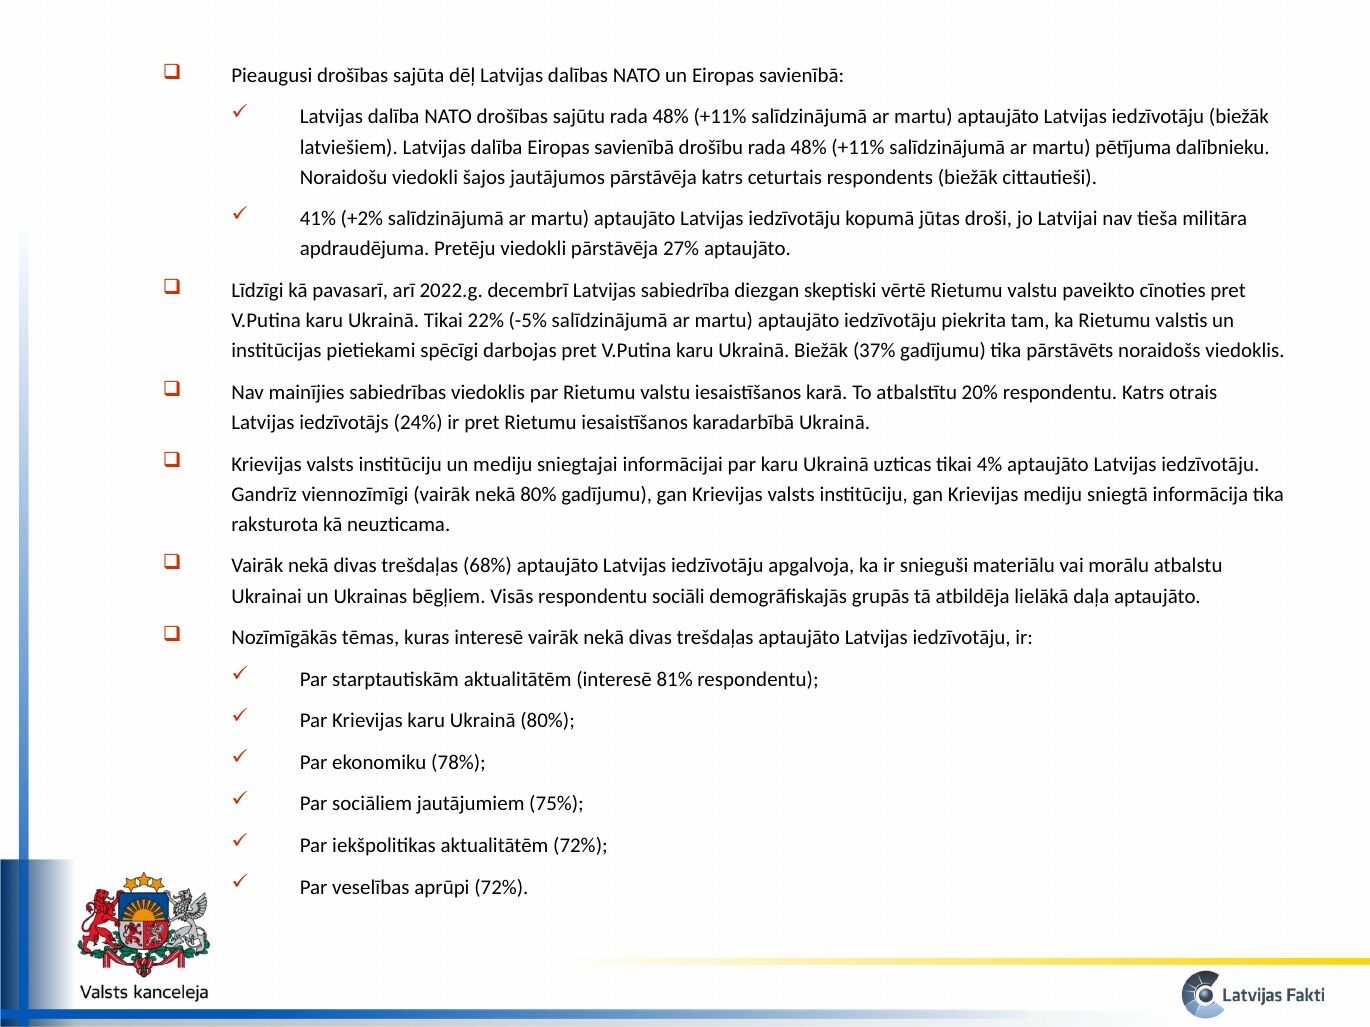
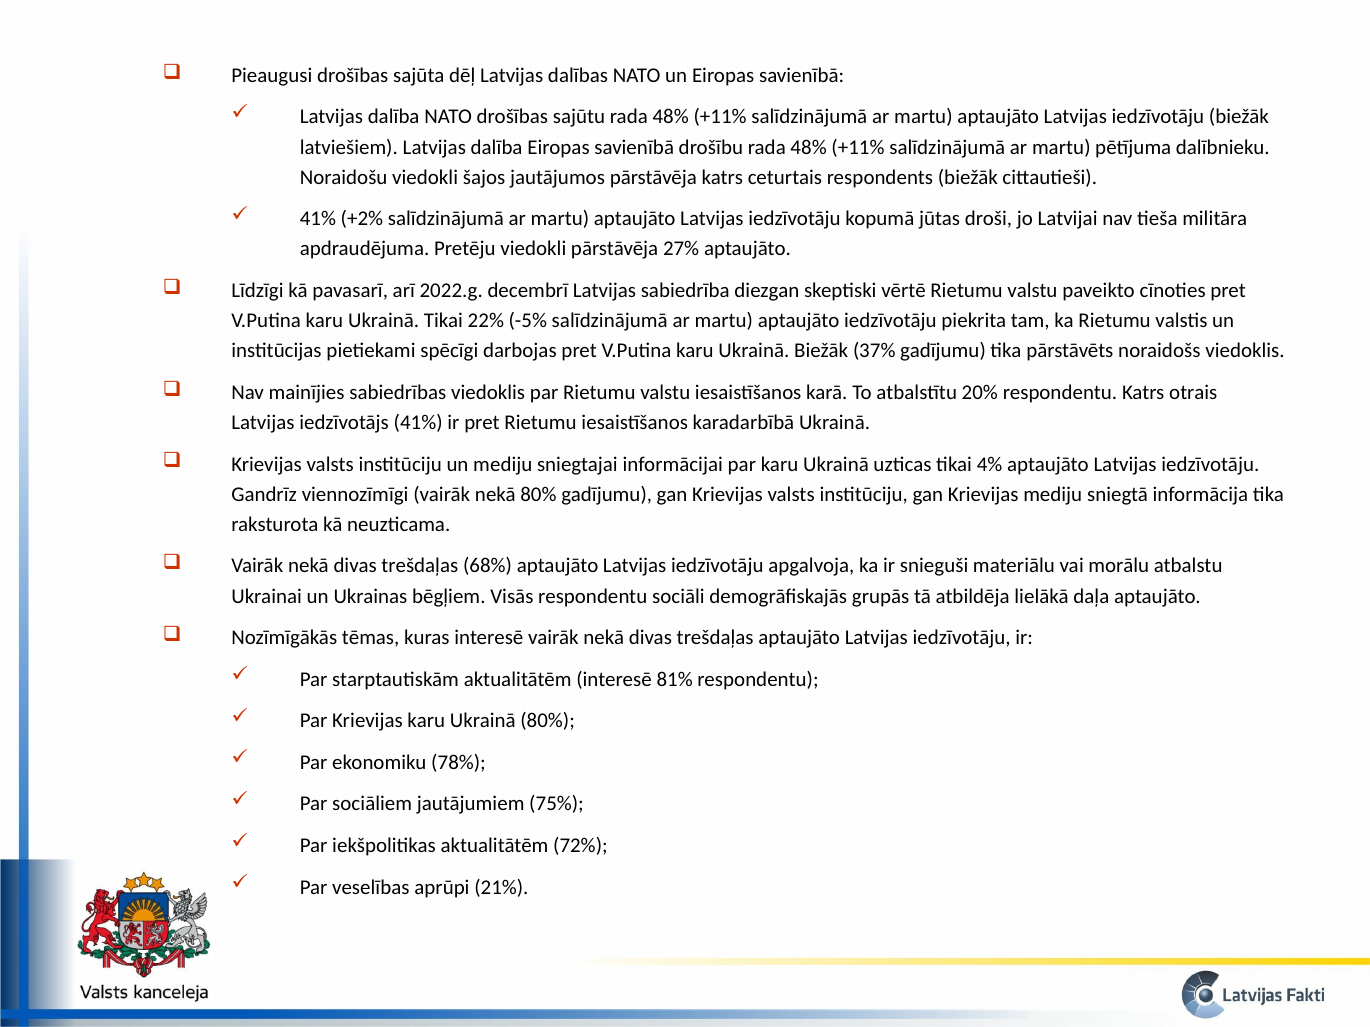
iedzīvotājs 24%: 24% -> 41%
aprūpi 72%: 72% -> 21%
